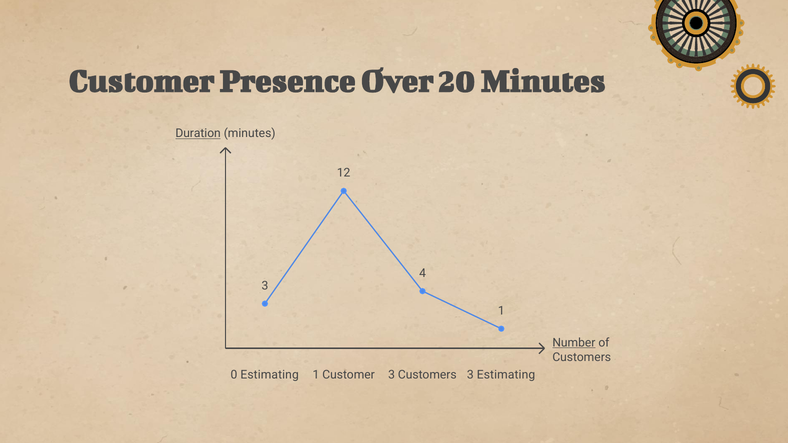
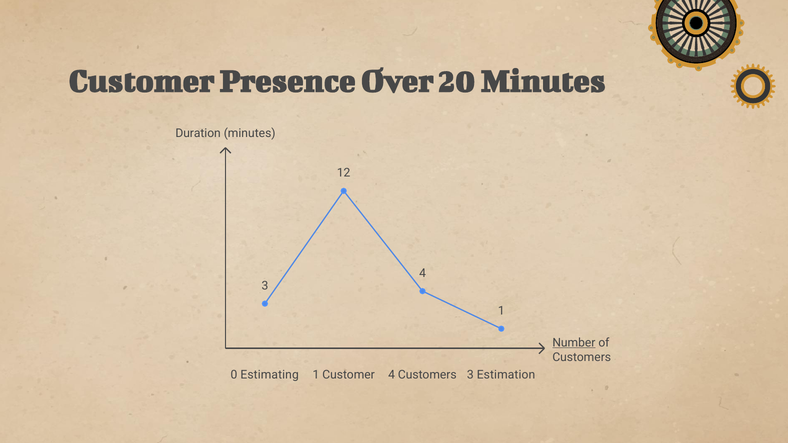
Duration underline: present -> none
Customer 3: 3 -> 4
3 Estimating: Estimating -> Estimation
